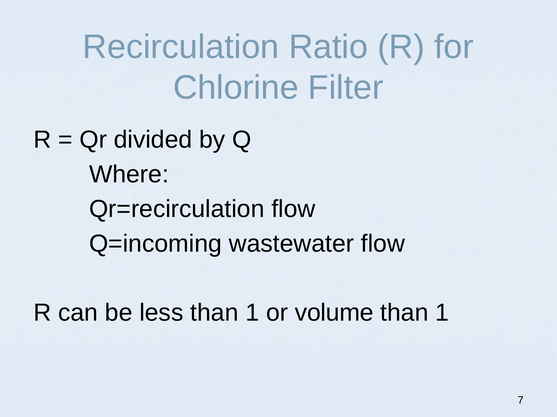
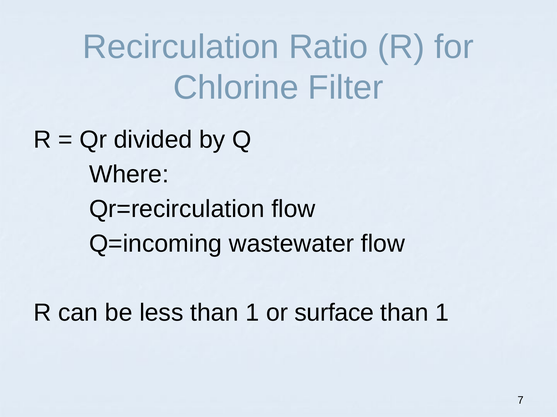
volume: volume -> surface
